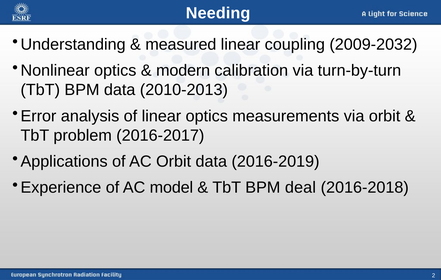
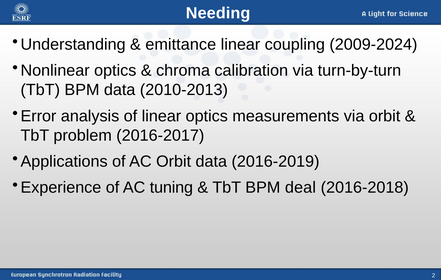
measured: measured -> emittance
2009-2032: 2009-2032 -> 2009-2024
modern: modern -> chroma
model: model -> tuning
